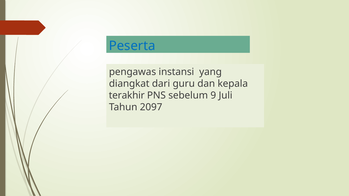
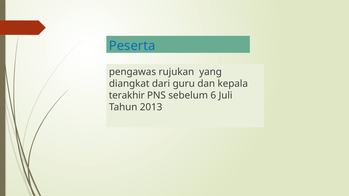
instansi: instansi -> rujukan
9: 9 -> 6
2097: 2097 -> 2013
